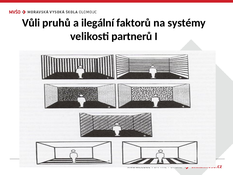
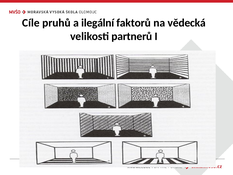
Vůli: Vůli -> Cíle
systémy: systémy -> vědecká
